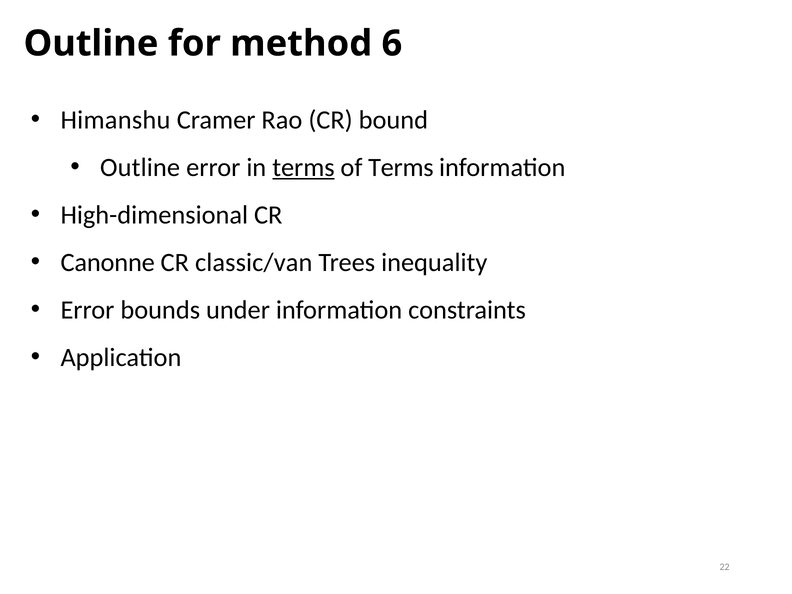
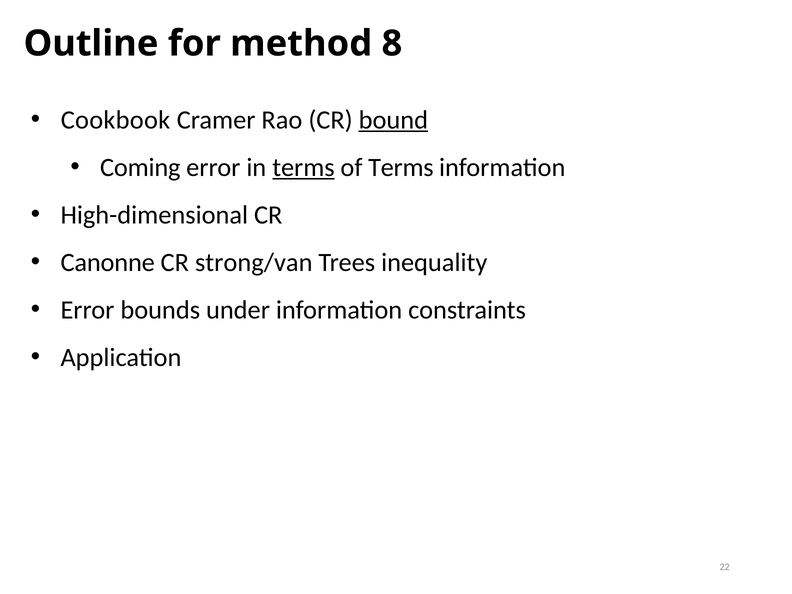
6: 6 -> 8
Himanshu: Himanshu -> Cookbook
bound underline: none -> present
Outline at (140, 168): Outline -> Coming
classic/van: classic/van -> strong/van
